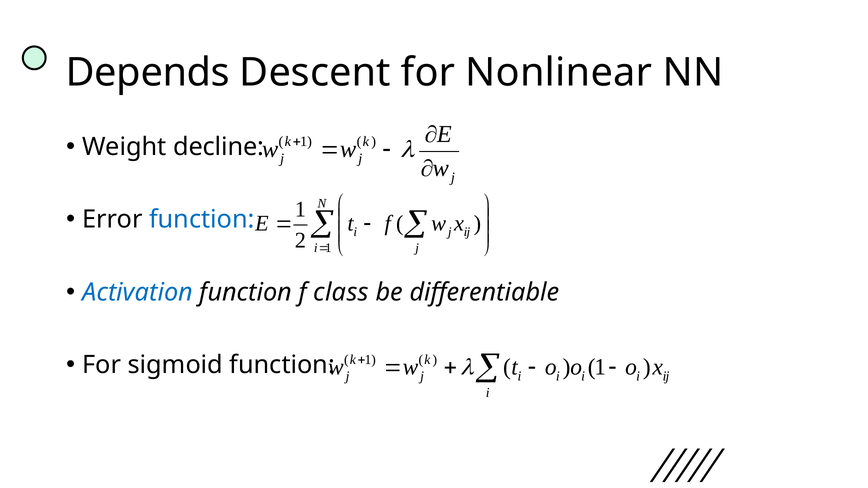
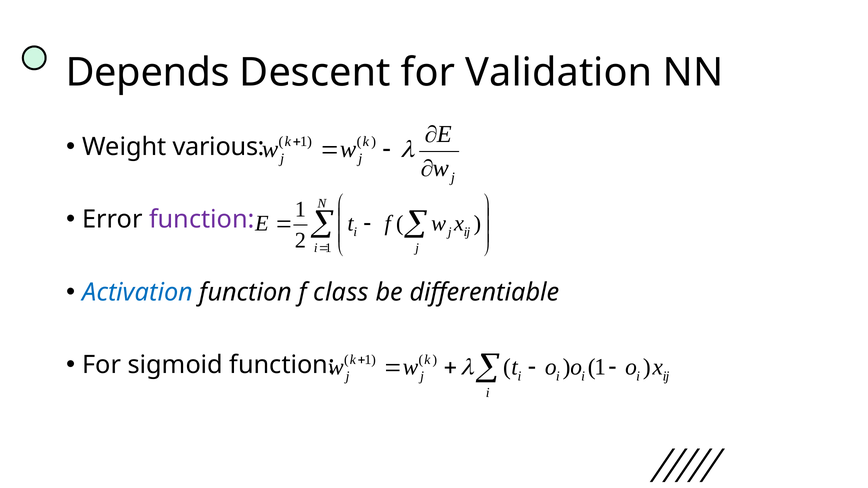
Nonlinear: Nonlinear -> Validation
decline: decline -> various
function at (202, 220) colour: blue -> purple
